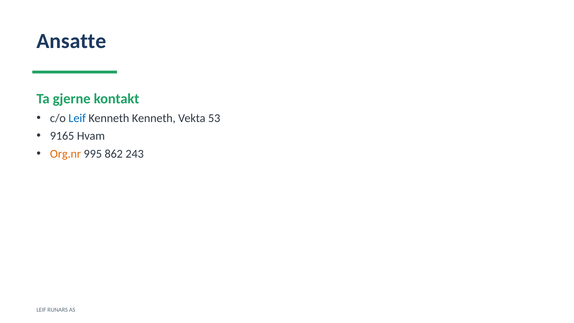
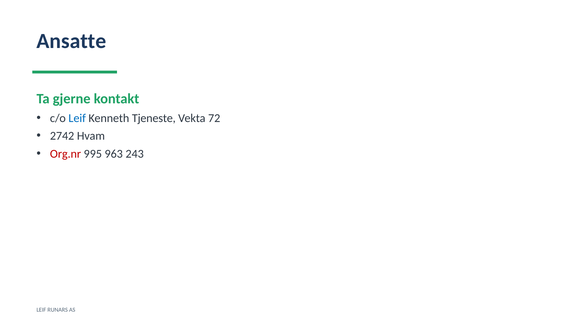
Kenneth Kenneth: Kenneth -> Tjeneste
53: 53 -> 72
9165: 9165 -> 2742
Org.nr colour: orange -> red
862: 862 -> 963
